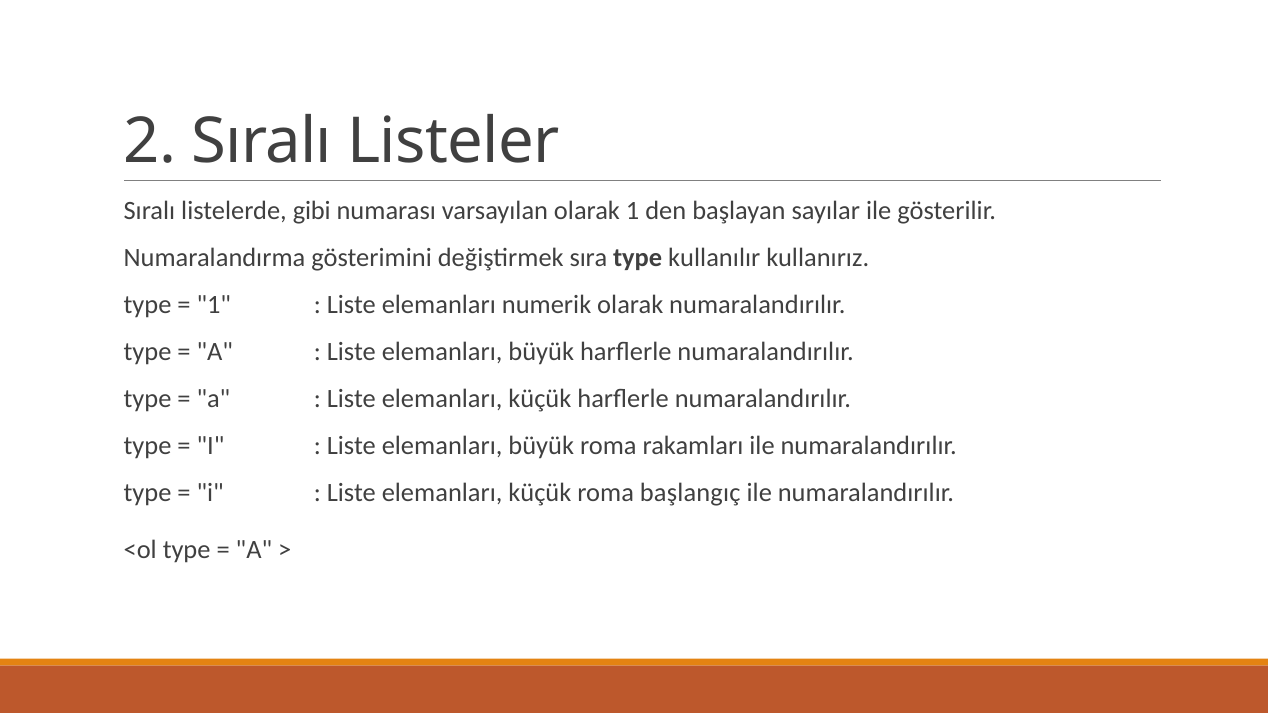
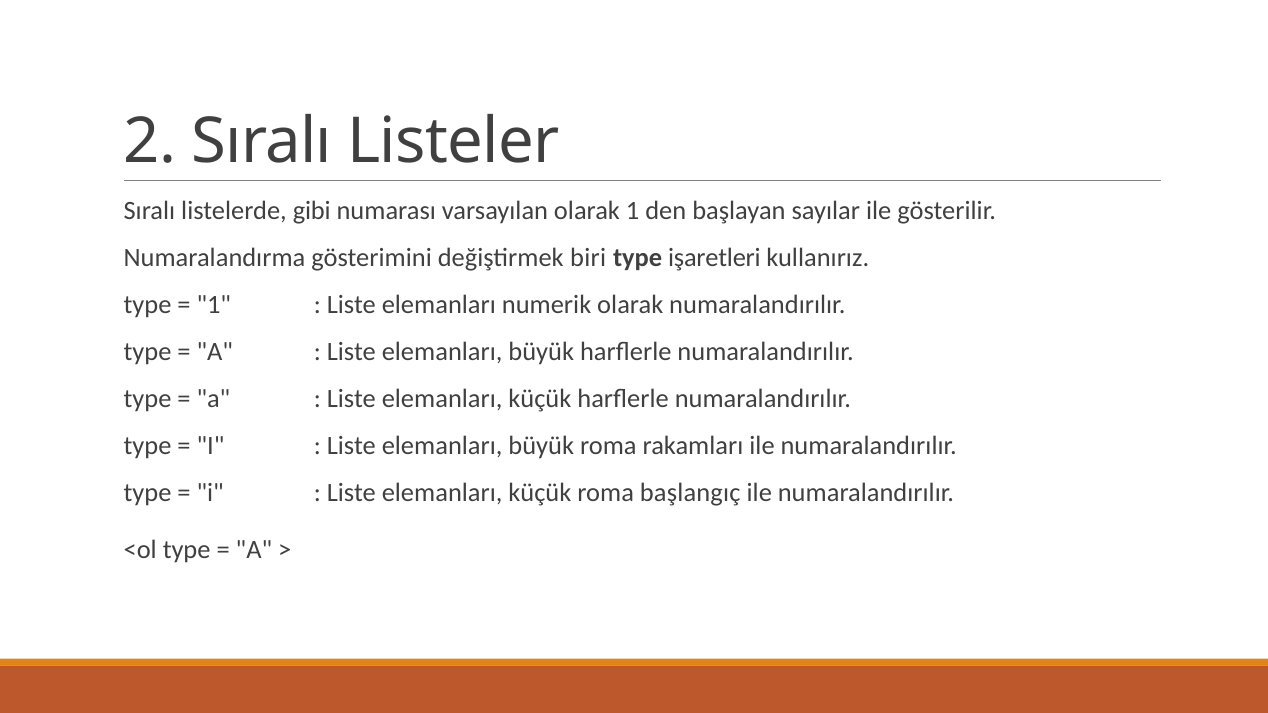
sıra: sıra -> biri
kullanılır: kullanılır -> işaretleri
